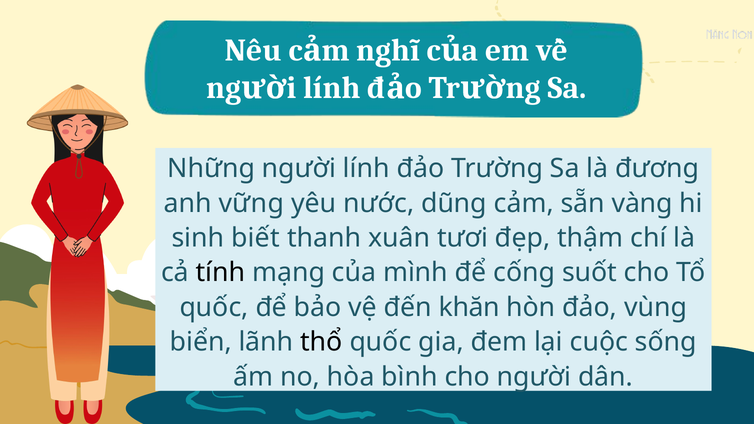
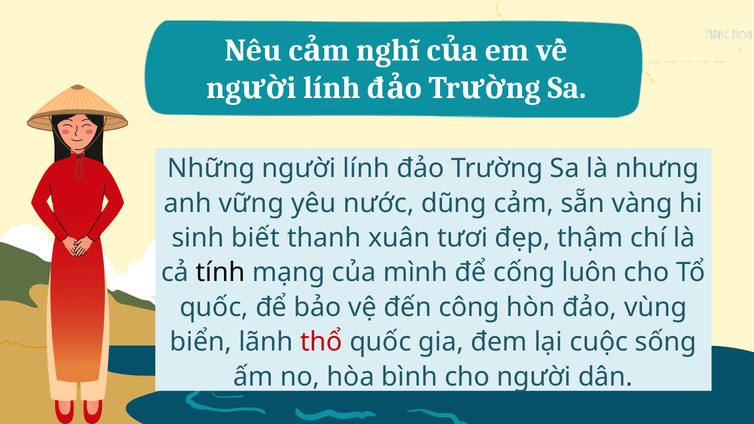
đương: đương -> nhưng
suốt: suốt -> luôn
khăn: khăn -> công
thổ colour: black -> red
